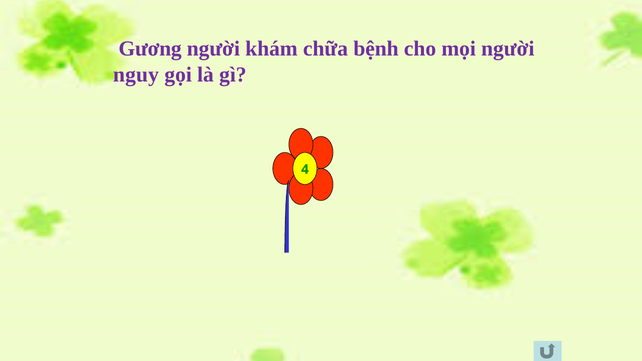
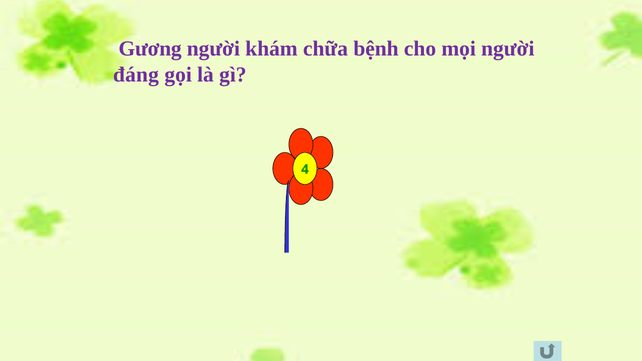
nguy: nguy -> đáng
